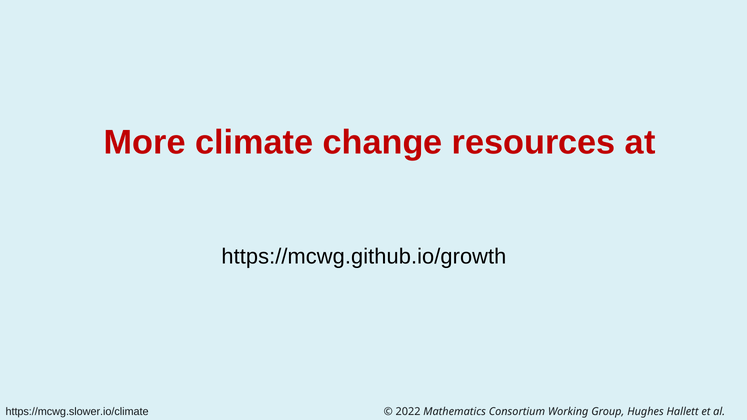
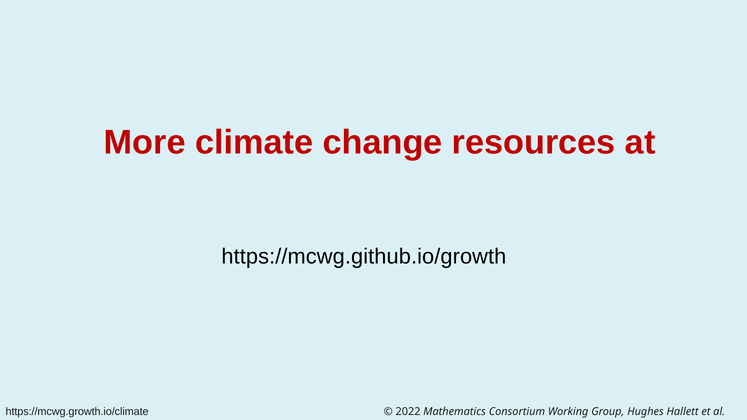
https://mcwg.slower.io/climate: https://mcwg.slower.io/climate -> https://mcwg.growth.io/climate
